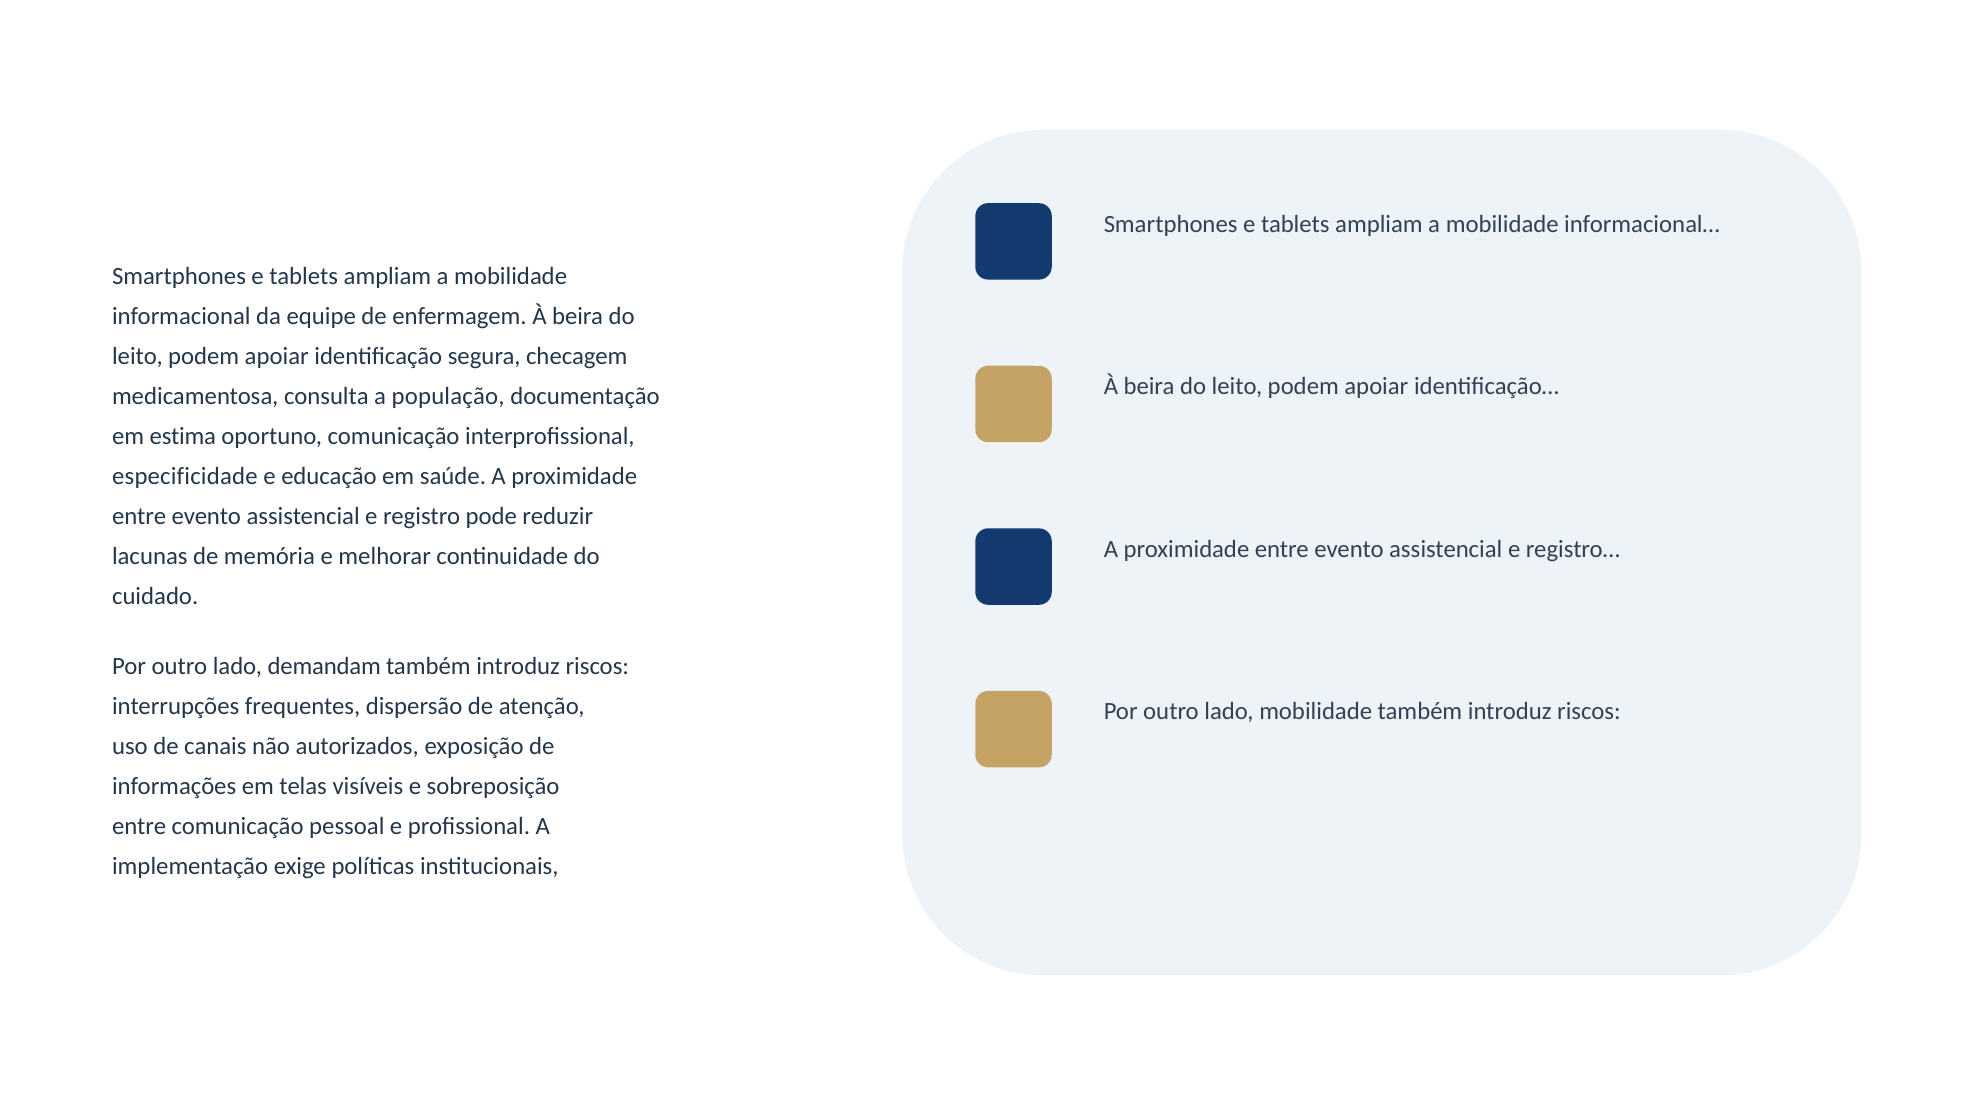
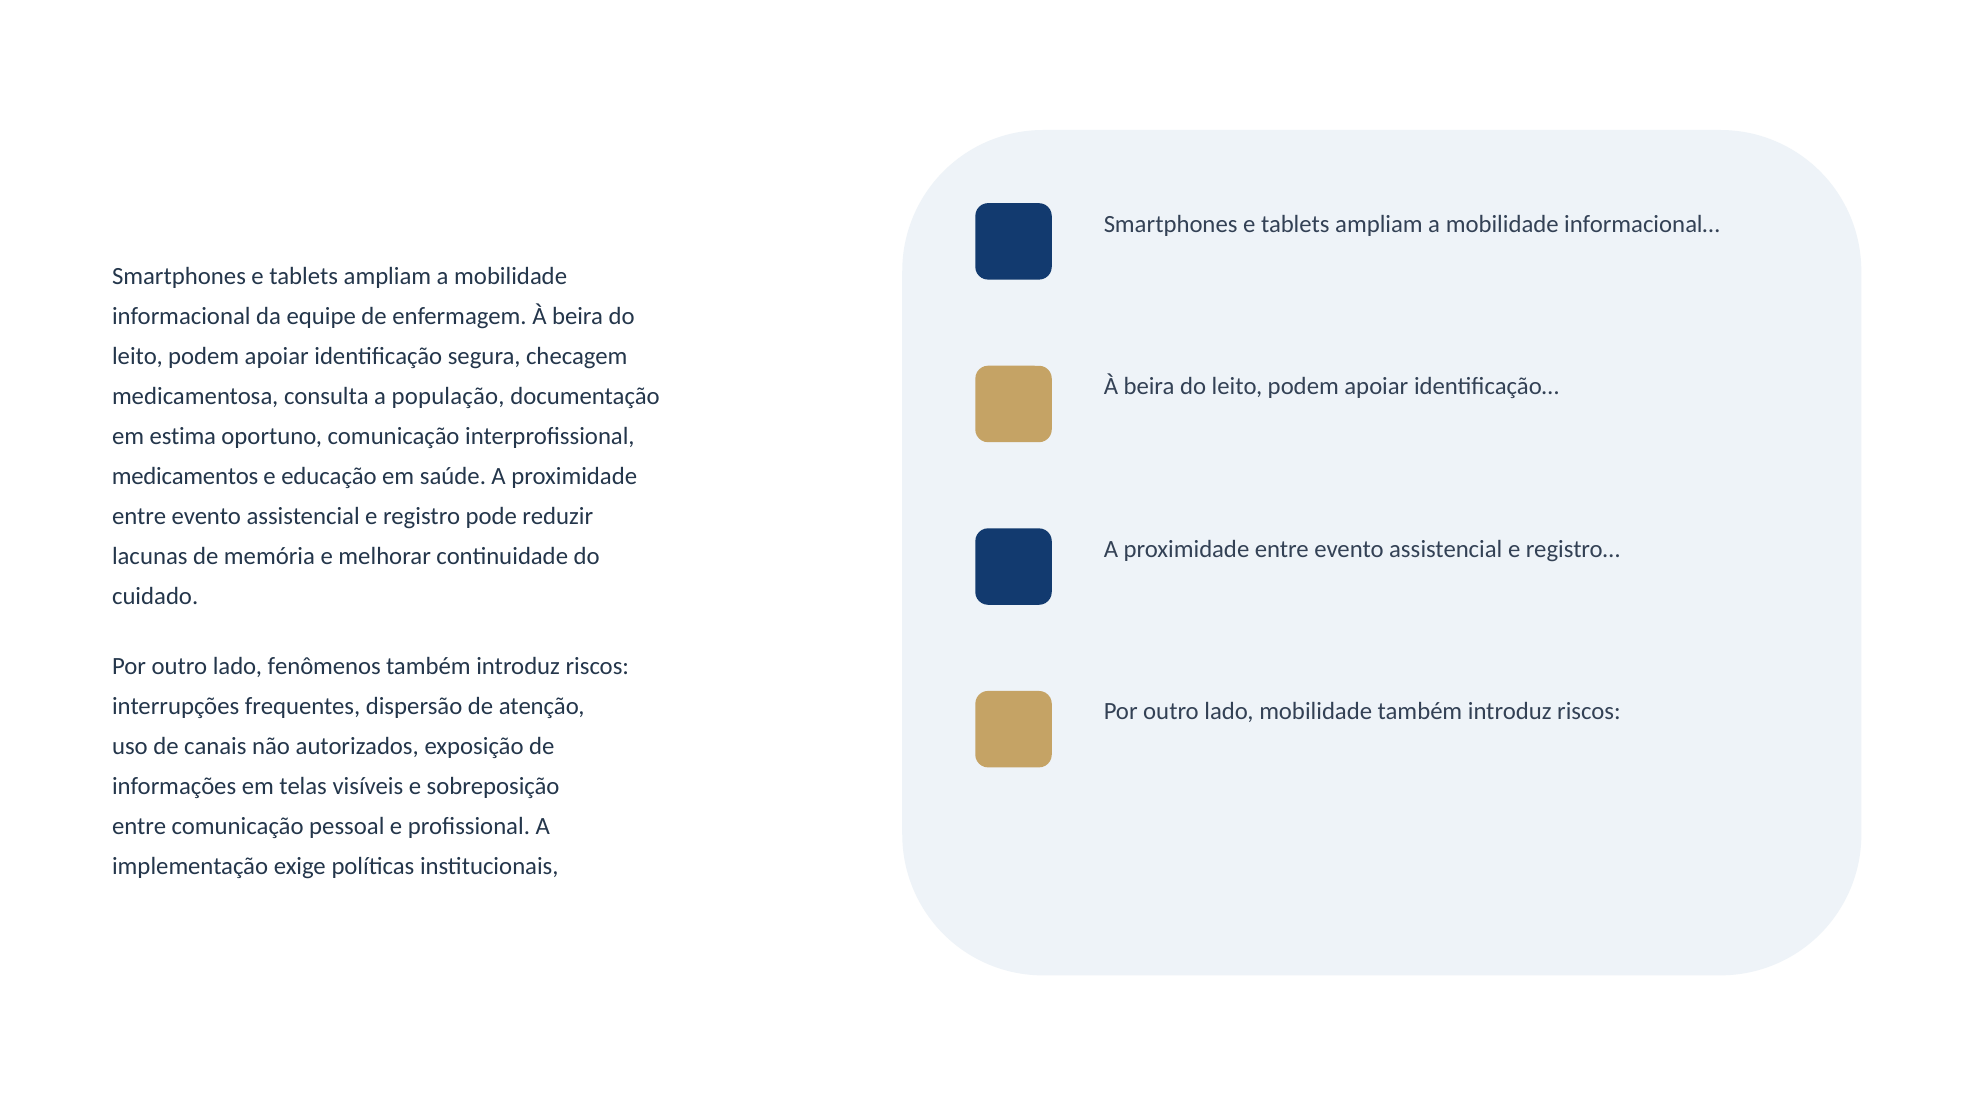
especificidade: especificidade -> medicamentos
demandam: demandam -> fenômenos
